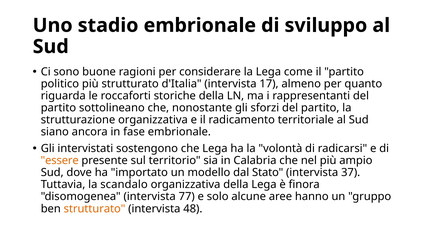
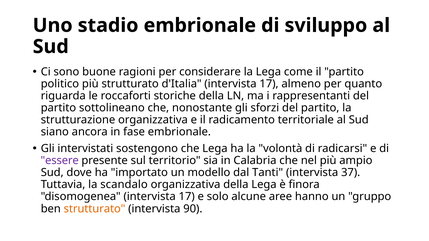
essere colour: orange -> purple
Stato: Stato -> Tanti
disomogenea intervista 77: 77 -> 17
48: 48 -> 90
